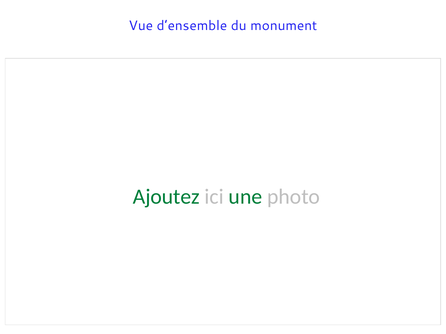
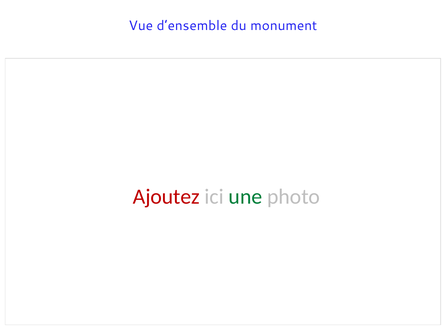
Ajoutez colour: green -> red
